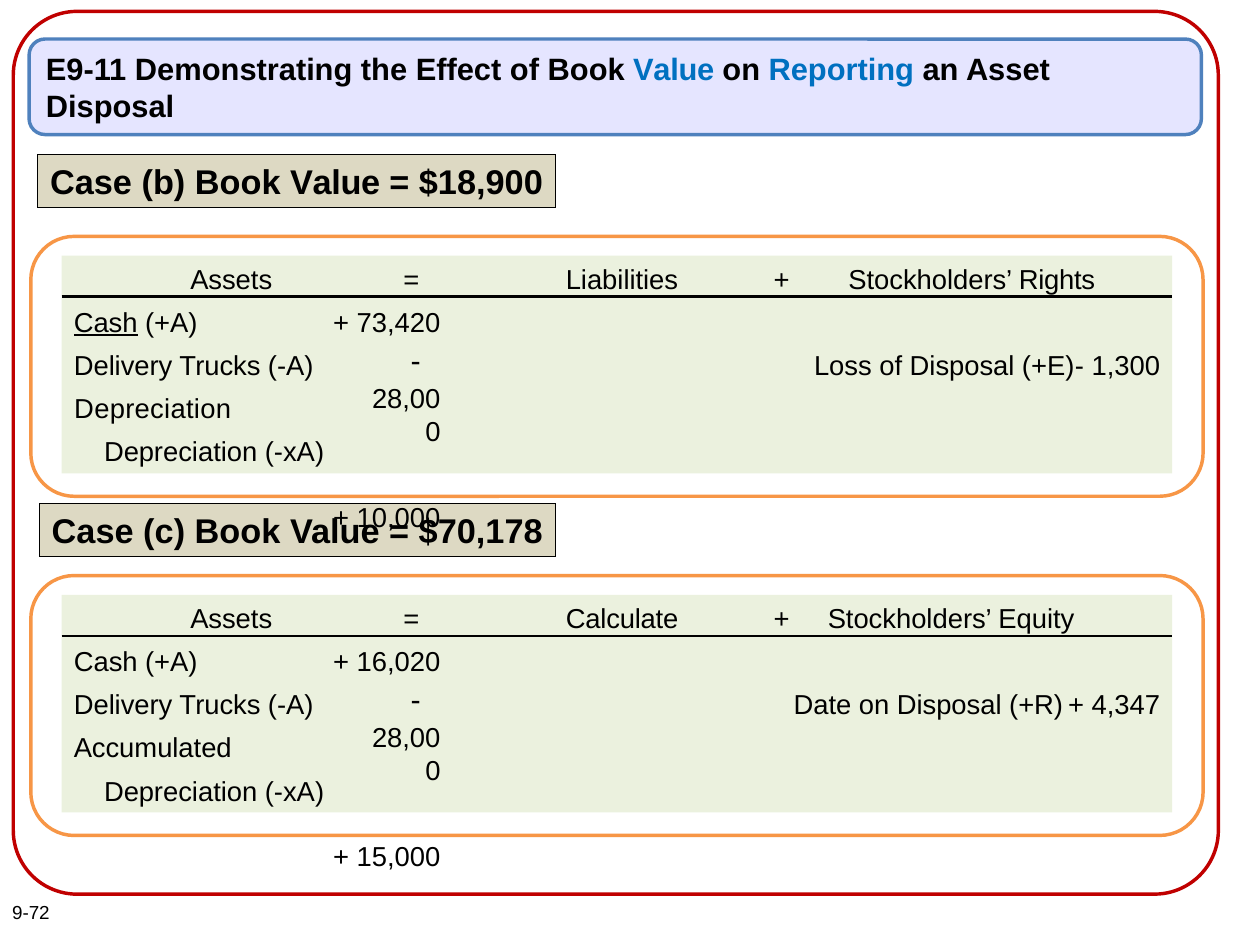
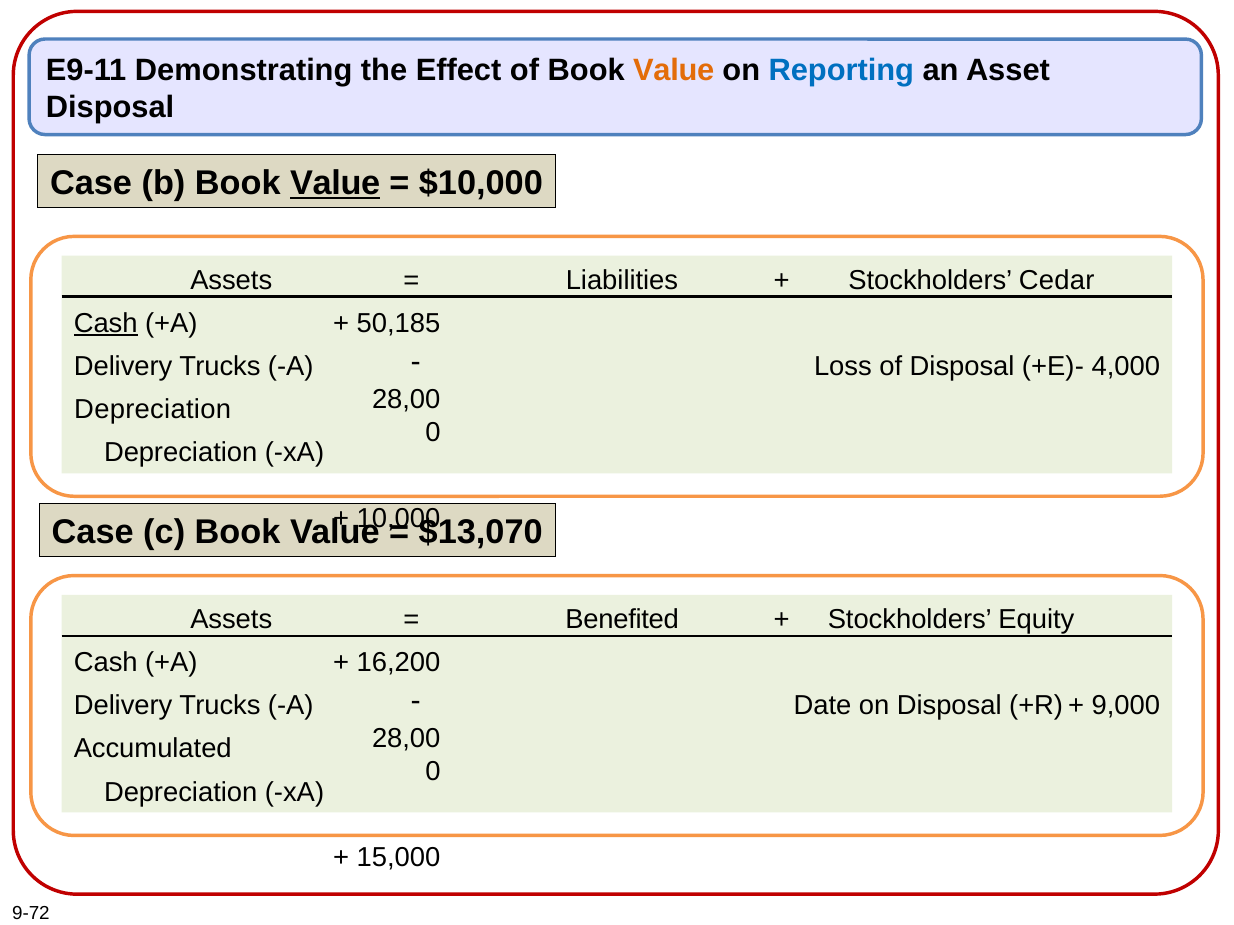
Value at (674, 70) colour: blue -> orange
Value at (335, 183) underline: none -> present
$18,900: $18,900 -> $10,000
Rights: Rights -> Cedar
73,420: 73,420 -> 50,185
1,300: 1,300 -> 4,000
$70,178: $70,178 -> $13,070
Calculate: Calculate -> Benefited
16,020: 16,020 -> 16,200
4,347: 4,347 -> 9,000
